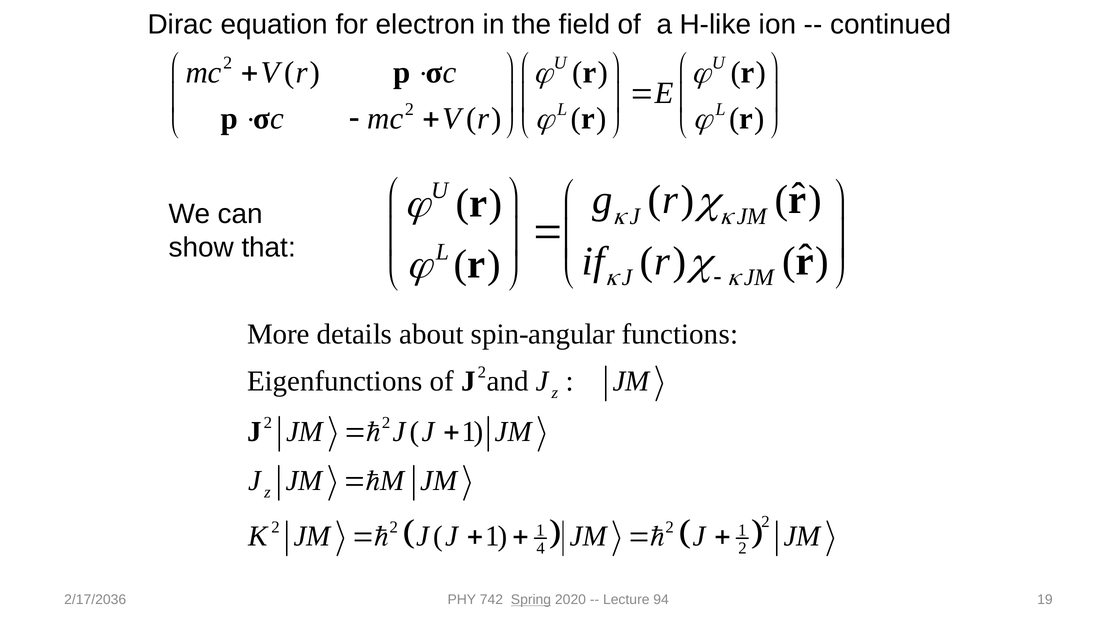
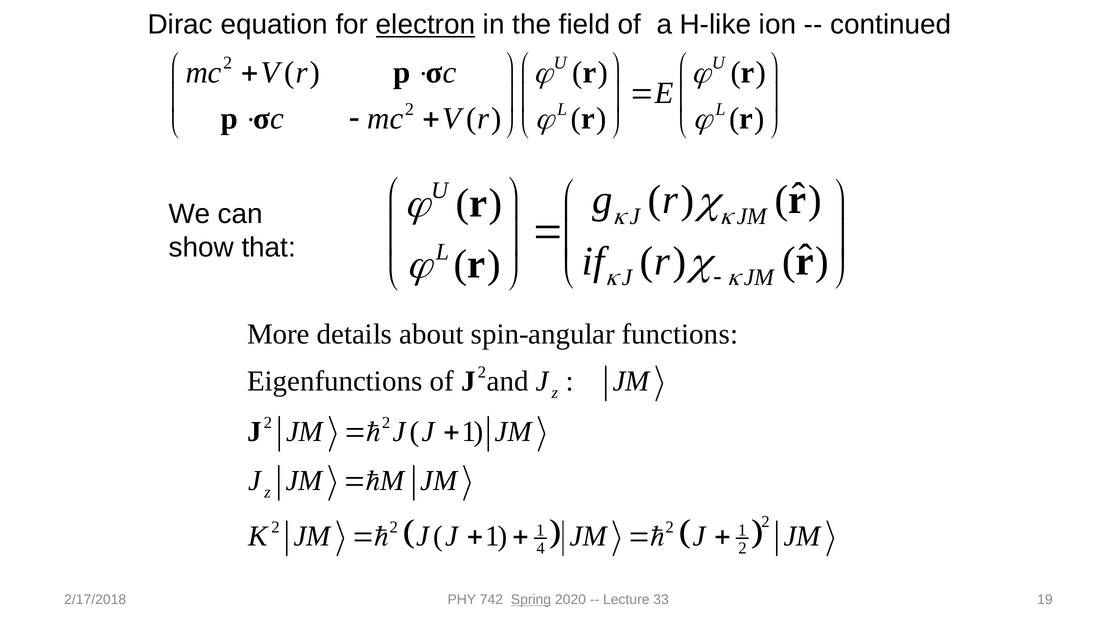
electron underline: none -> present
2/17/2036: 2/17/2036 -> 2/17/2018
94: 94 -> 33
